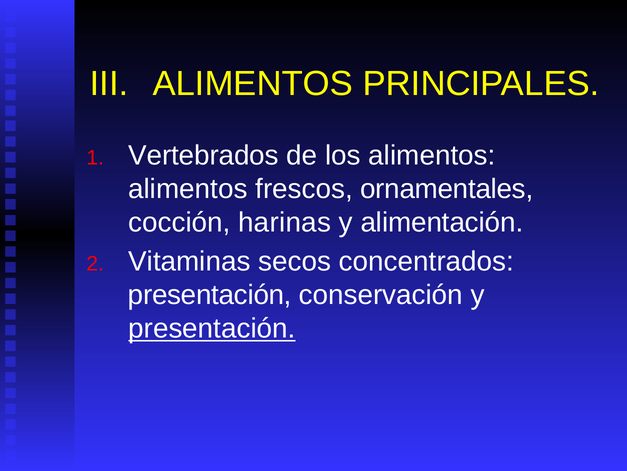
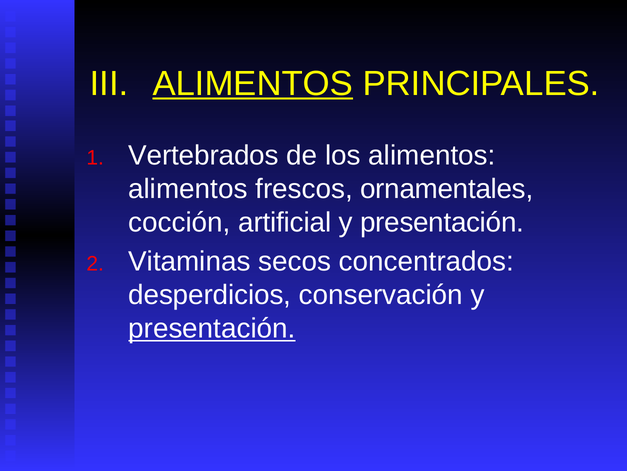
ALIMENTOS at (253, 83) underline: none -> present
harinas: harinas -> artificial
alimentación at (442, 222): alimentación -> presentación
presentación at (210, 295): presentación -> desperdicios
